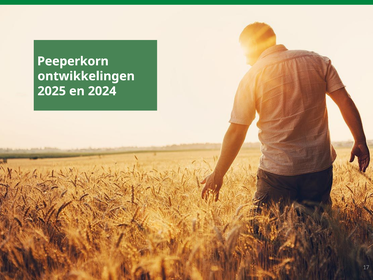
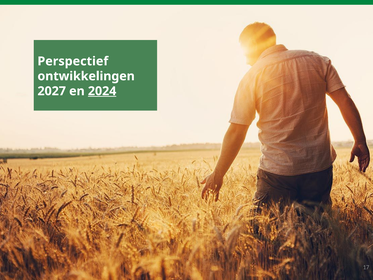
Peeperkorn: Peeperkorn -> Perspectief
2025: 2025 -> 2027
2024 underline: none -> present
